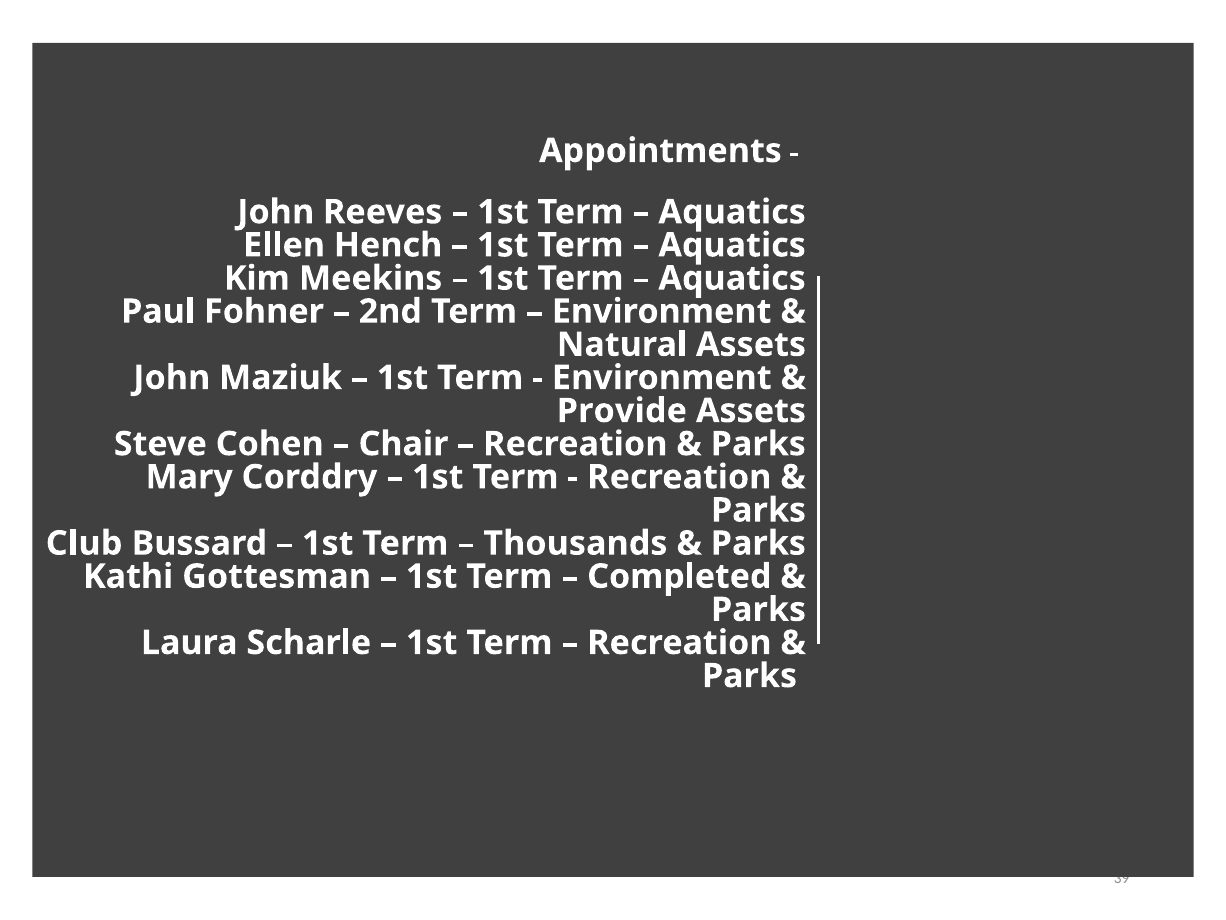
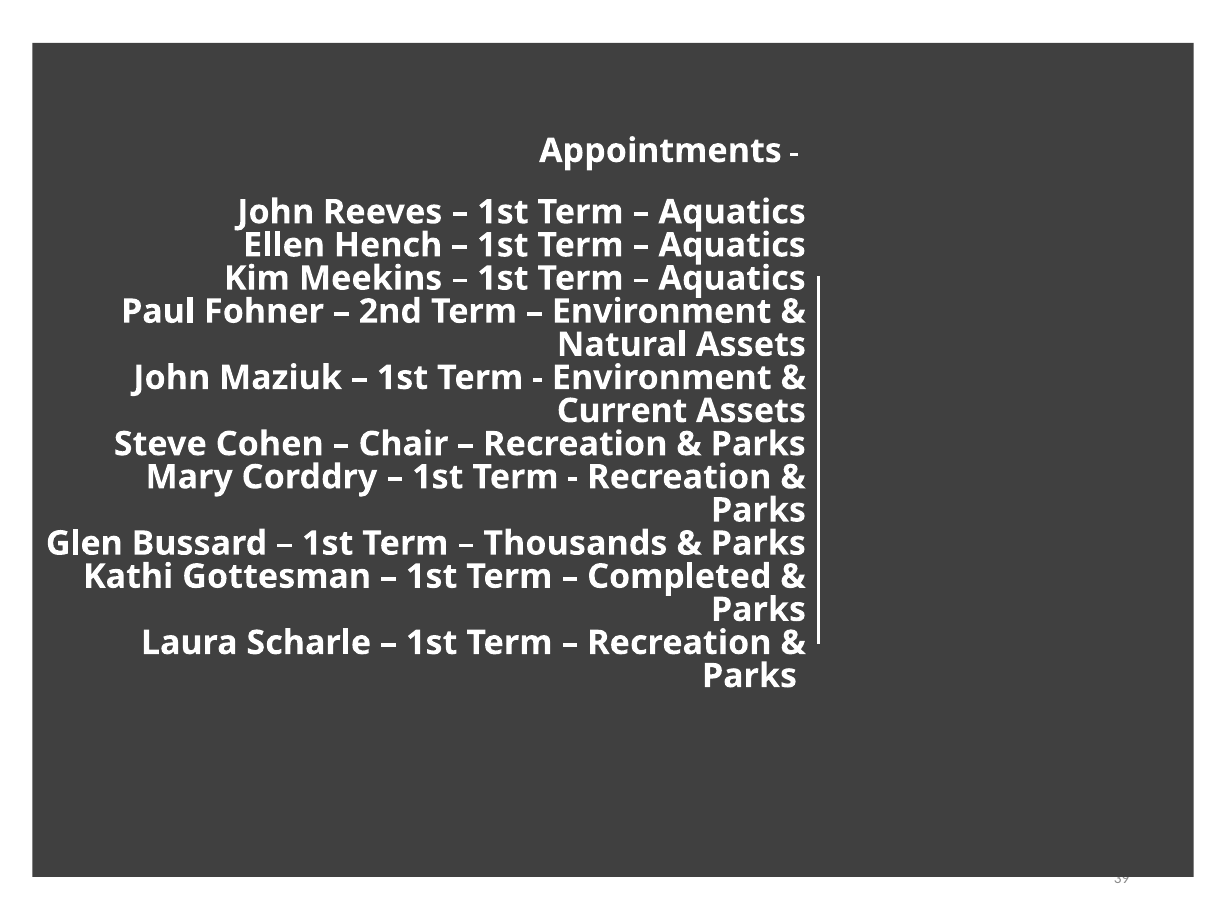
Provide: Provide -> Current
Club: Club -> Glen
